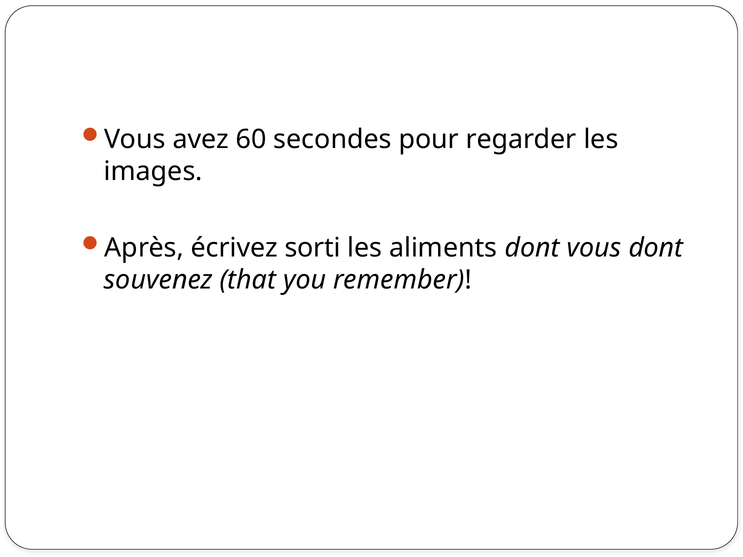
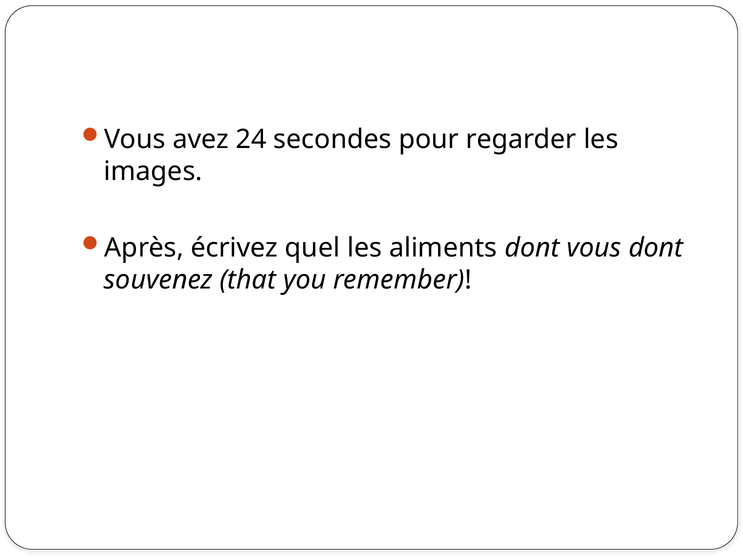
60: 60 -> 24
sorti: sorti -> quel
